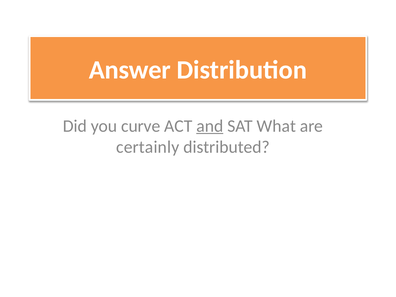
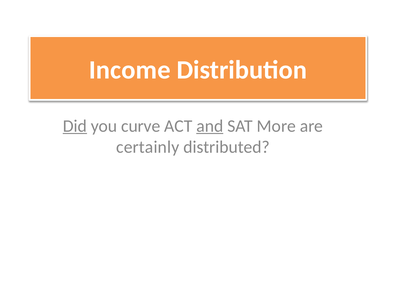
Answer: Answer -> Income
Did underline: none -> present
What: What -> More
